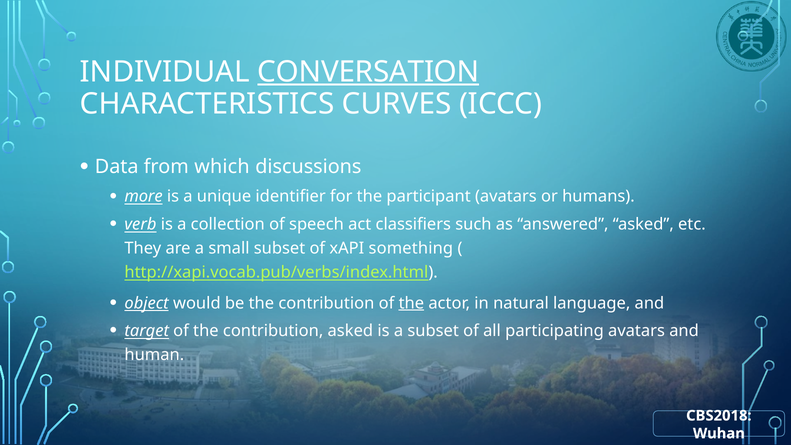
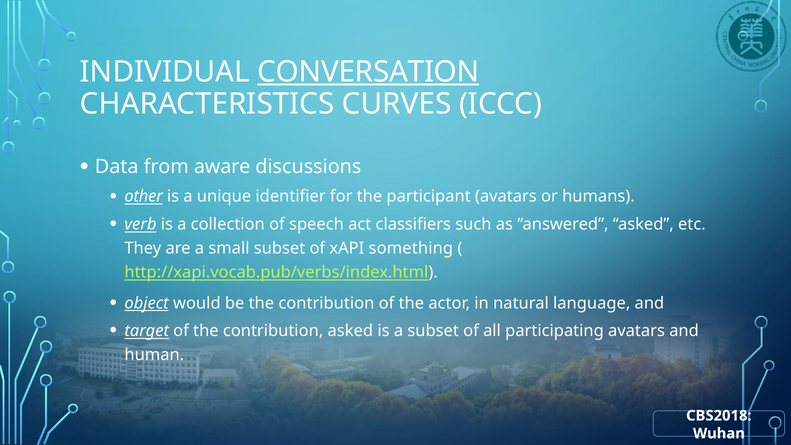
which: which -> aware
more: more -> other
the at (411, 303) underline: present -> none
